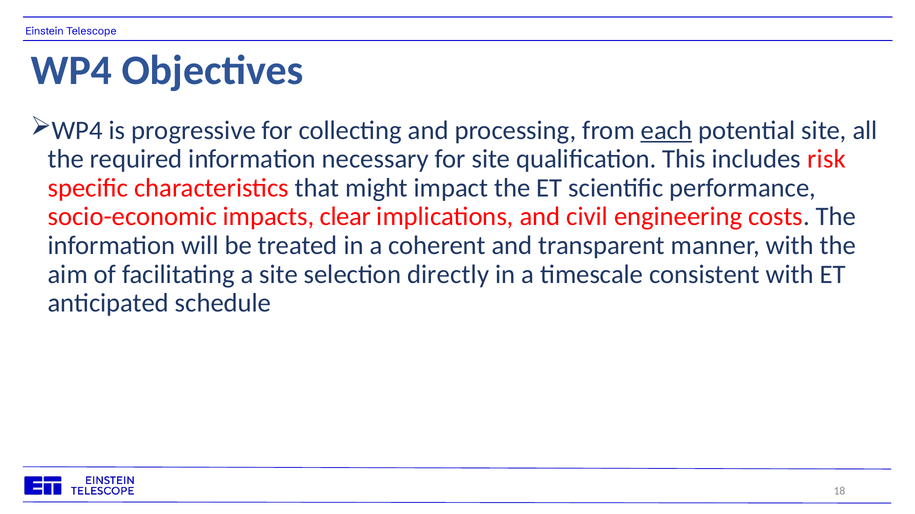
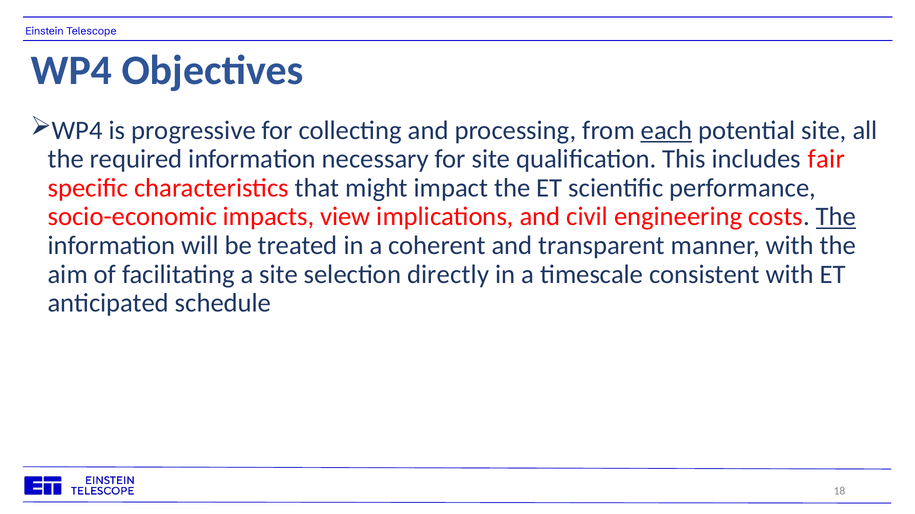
risk: risk -> fair
clear: clear -> view
The at (836, 217) underline: none -> present
